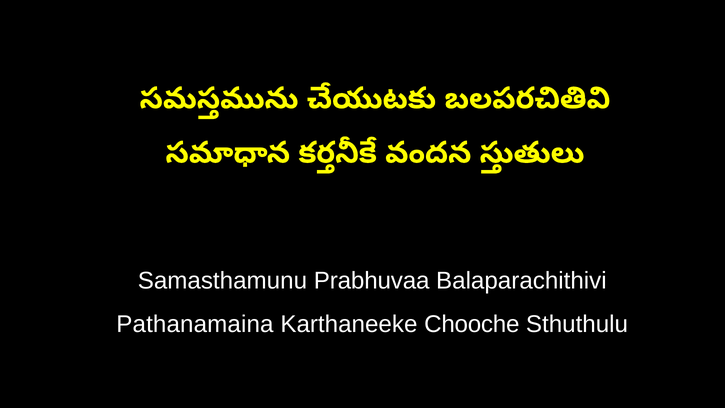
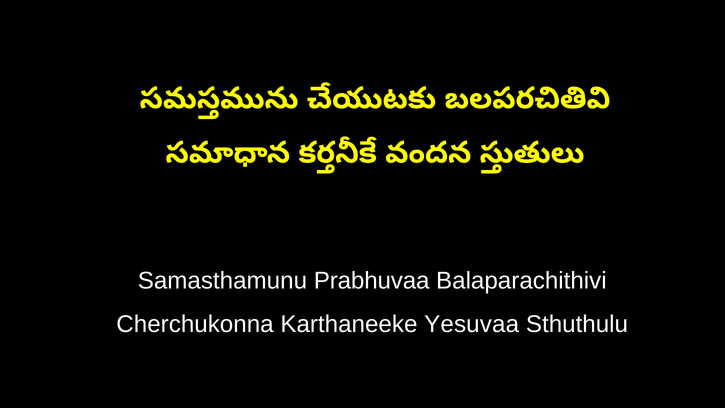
Pathanamaina: Pathanamaina -> Cherchukonna
Chooche: Chooche -> Yesuvaa
